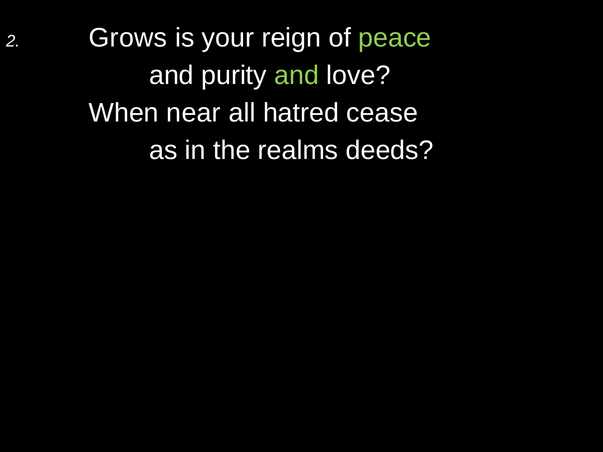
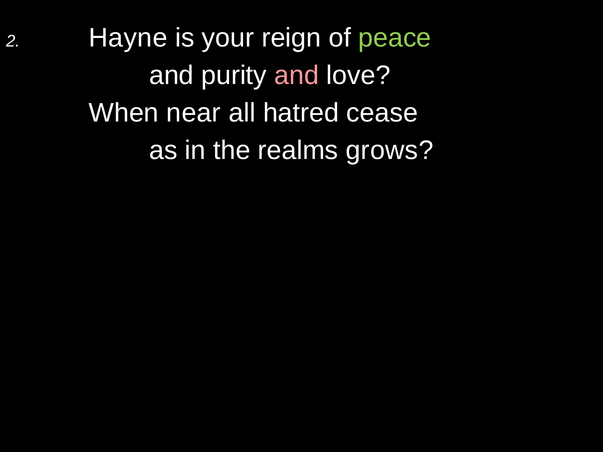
Grows: Grows -> Hayne
and at (297, 76) colour: light green -> pink
deeds: deeds -> grows
